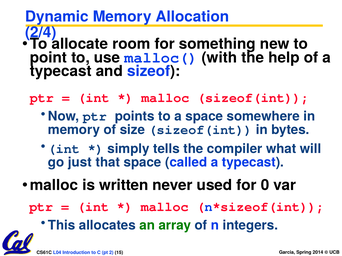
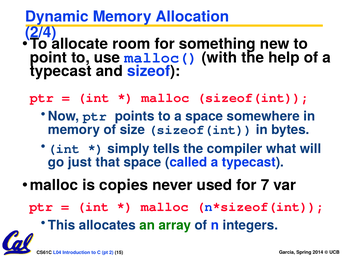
written: written -> copies
0: 0 -> 7
